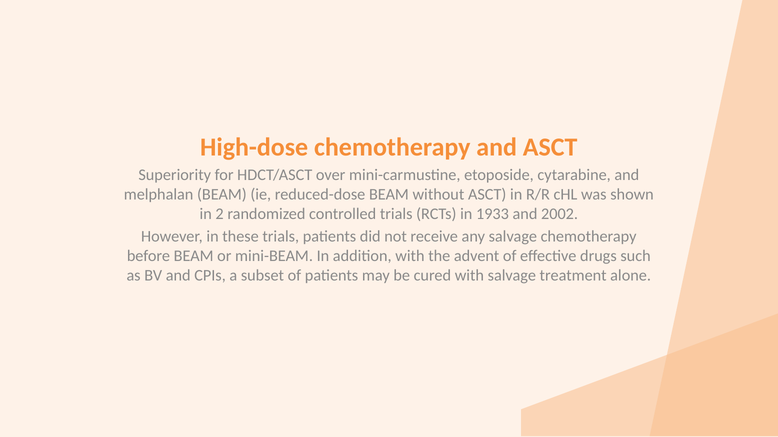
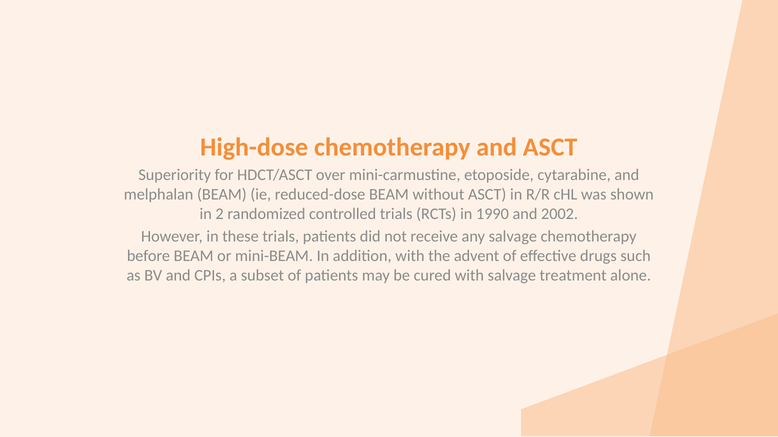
1933: 1933 -> 1990
